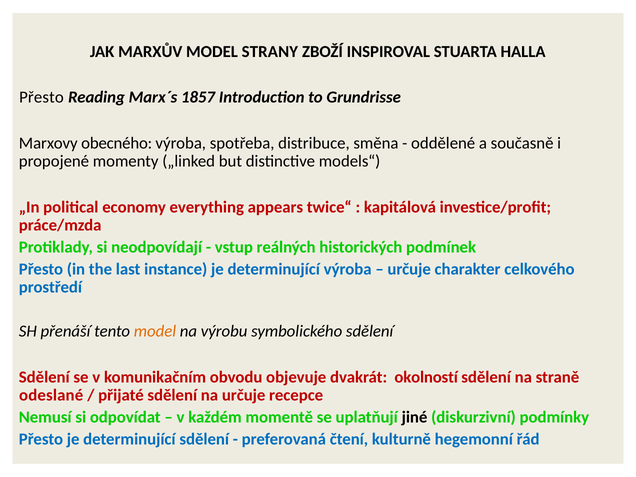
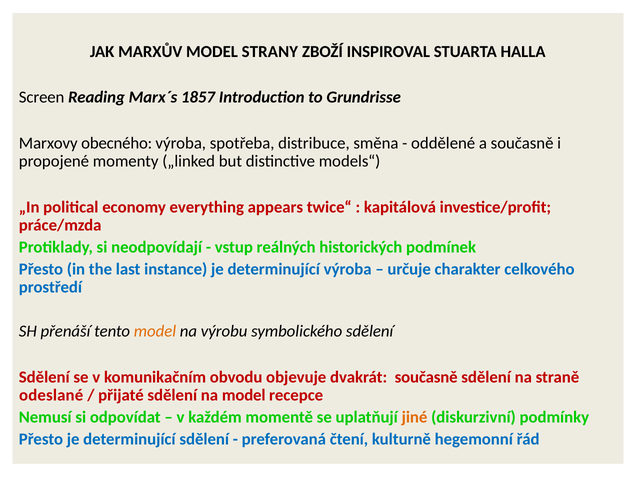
Přesto at (41, 97): Přesto -> Screen
dvakrát okolností: okolností -> současně
na určuje: určuje -> model
jiné colour: black -> orange
